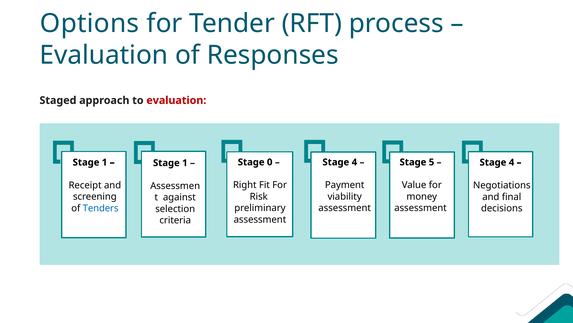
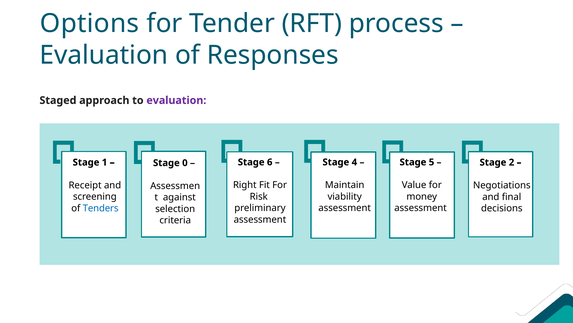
evaluation at (176, 100) colour: red -> purple
0: 0 -> 6
4 at (512, 162): 4 -> 2
1 at (185, 163): 1 -> 0
Payment: Payment -> Maintain
